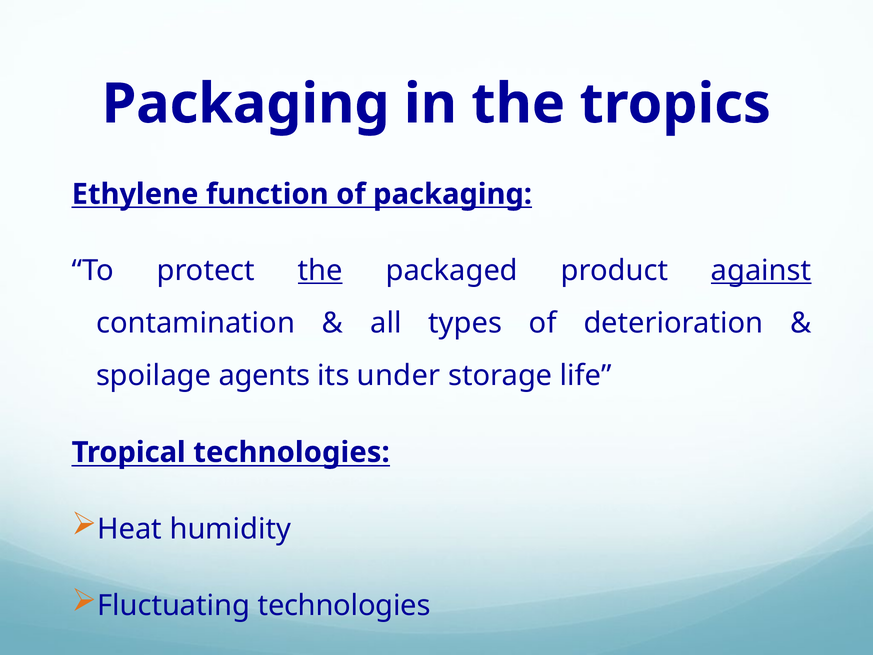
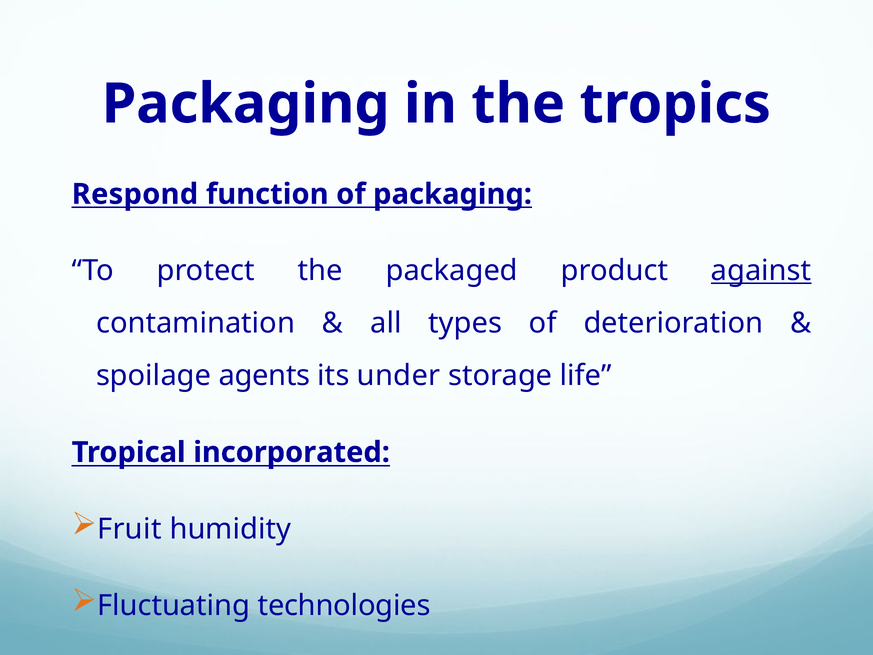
Ethylene: Ethylene -> Respond
the at (320, 271) underline: present -> none
Tropical technologies: technologies -> incorporated
Heat: Heat -> Fruit
